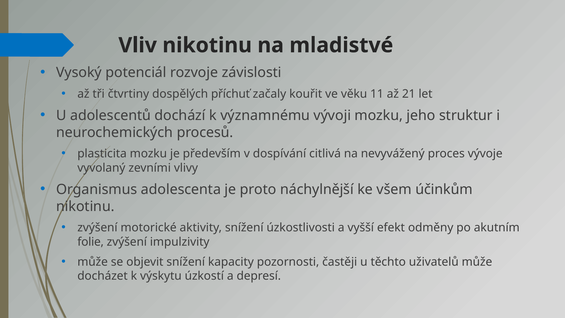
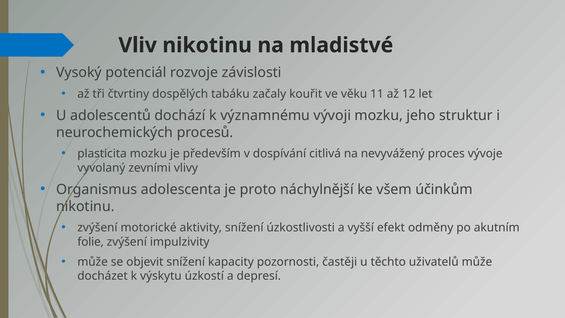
příchuť: příchuť -> tabáku
21: 21 -> 12
